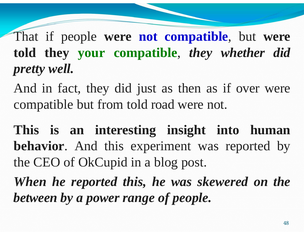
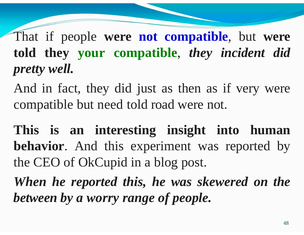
whether: whether -> incident
over: over -> very
from: from -> need
power: power -> worry
